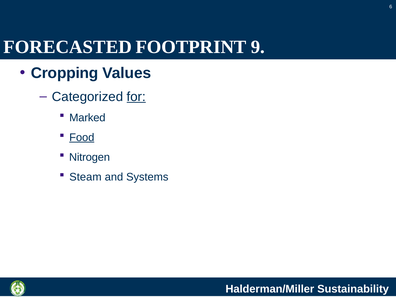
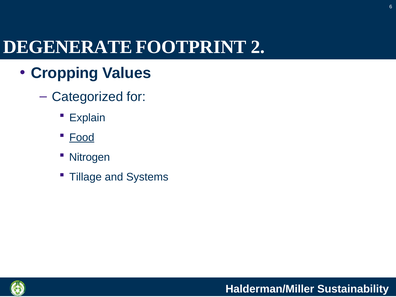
FORECASTED: FORECASTED -> DEGENERATE
9: 9 -> 2
for underline: present -> none
Marked: Marked -> Explain
Steam: Steam -> Tillage
